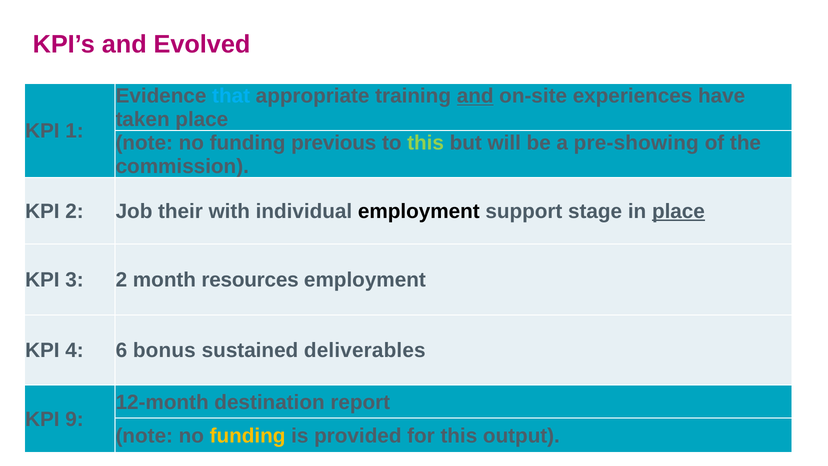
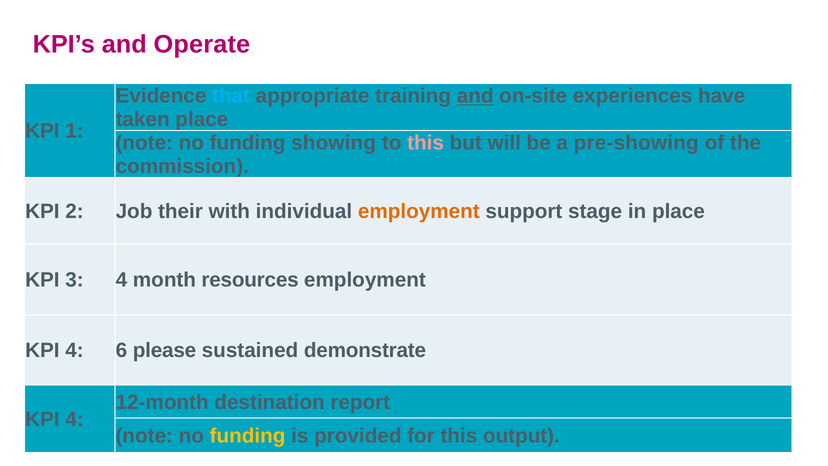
Evolved: Evolved -> Operate
previous: previous -> showing
this at (426, 143) colour: light green -> pink
employment at (419, 211) colour: black -> orange
place at (678, 211) underline: present -> none
3 2: 2 -> 4
bonus: bonus -> please
deliverables: deliverables -> demonstrate
9 at (74, 419): 9 -> 4
